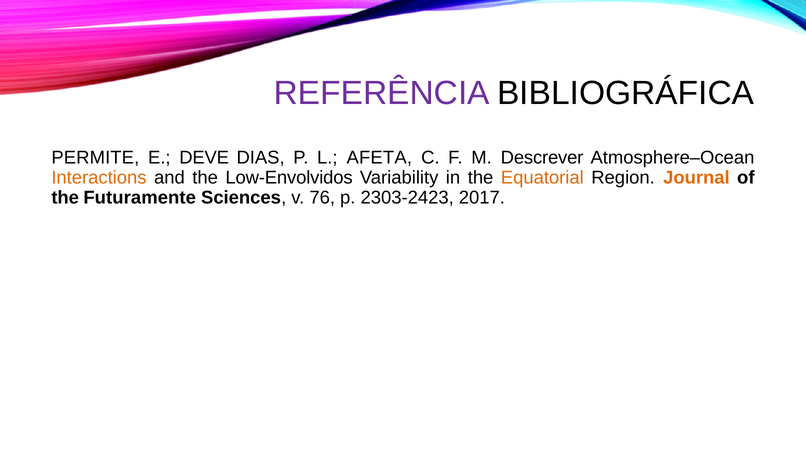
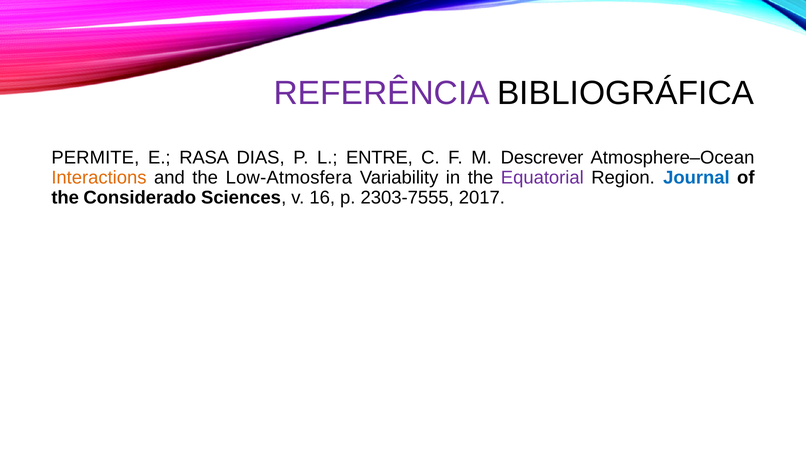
DEVE: DEVE -> RASA
AFETA: AFETA -> ENTRE
Low-Envolvidos: Low-Envolvidos -> Low-Atmosfera
Equatorial colour: orange -> purple
Journal colour: orange -> blue
Futuramente: Futuramente -> Considerado
76: 76 -> 16
2303-2423: 2303-2423 -> 2303-7555
